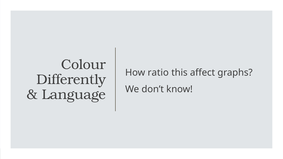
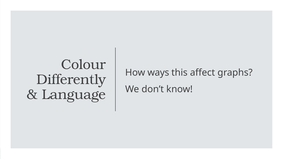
ratio: ratio -> ways
